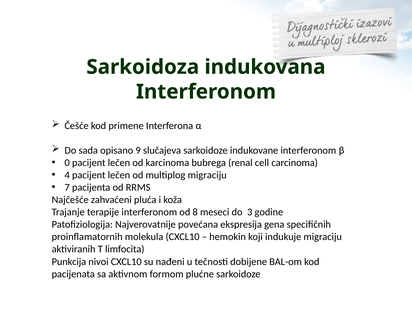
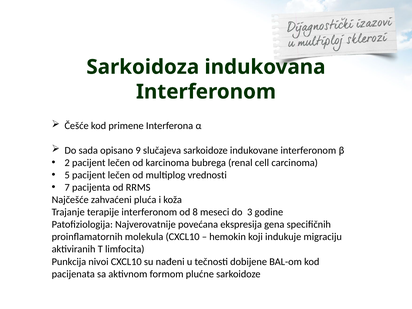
0: 0 -> 2
4: 4 -> 5
multiplog migraciju: migraciju -> vrednosti
